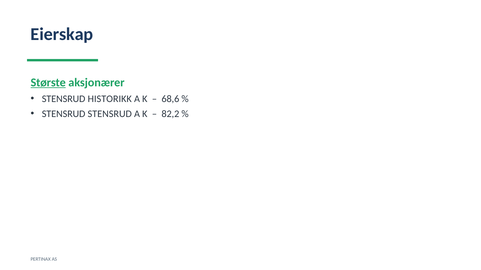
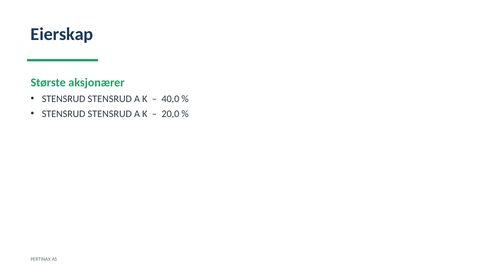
Største underline: present -> none
HISTORIKK at (110, 99): HISTORIKK -> STENSRUD
68,6: 68,6 -> 40,0
82,2: 82,2 -> 20,0
